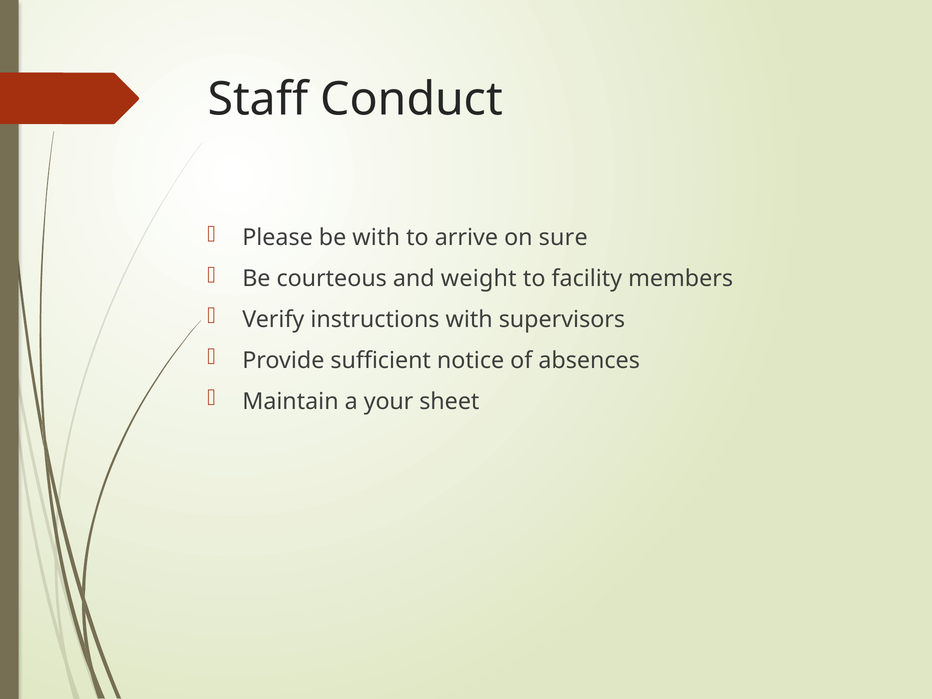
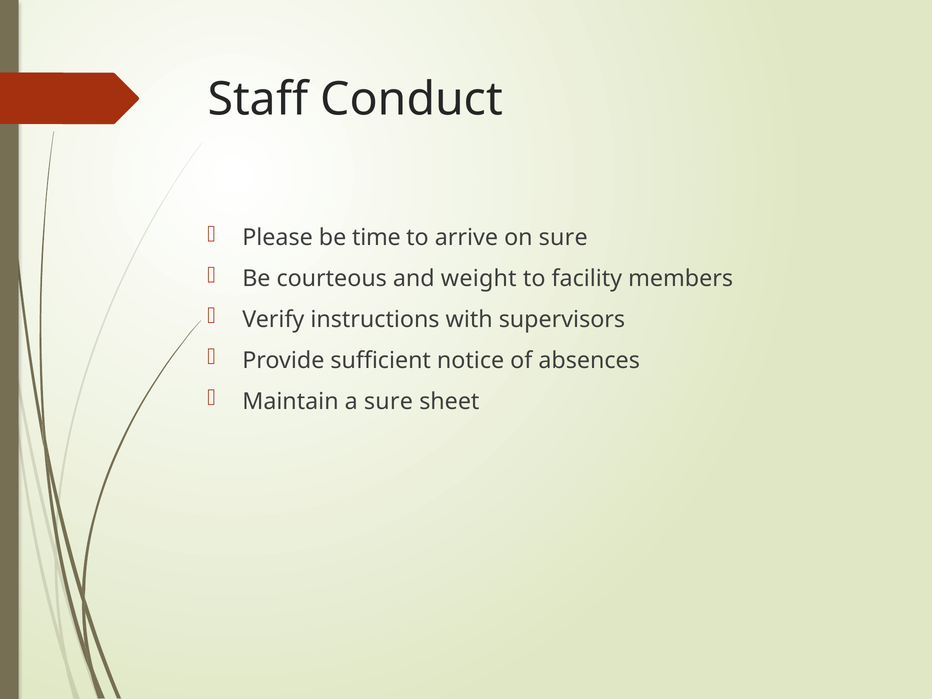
be with: with -> time
a your: your -> sure
